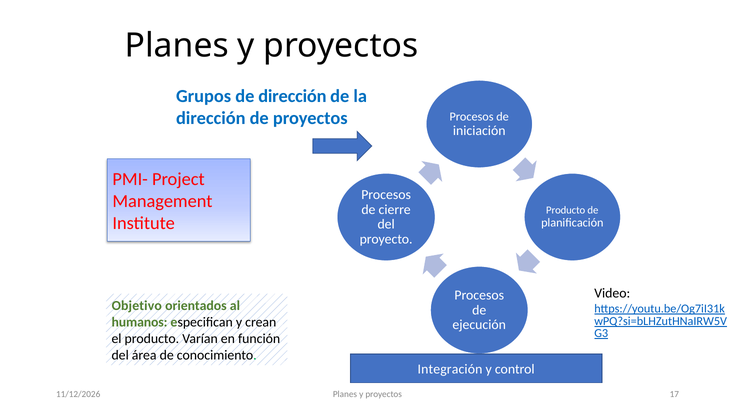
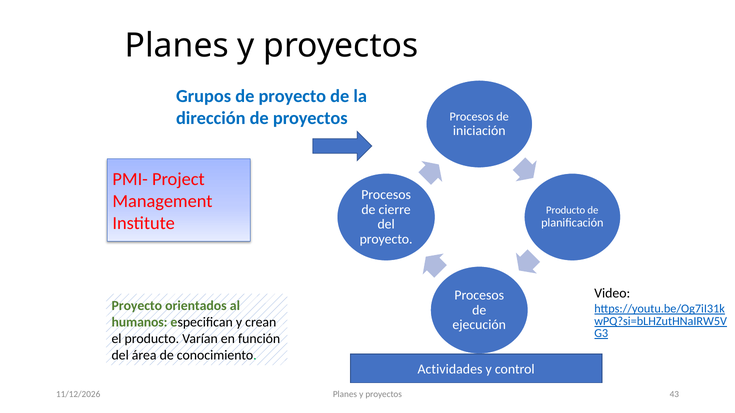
de dirección: dirección -> proyecto
Objetivo at (137, 306): Objetivo -> Proyecto
Integración: Integración -> Actividades
17: 17 -> 43
